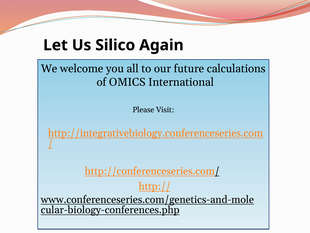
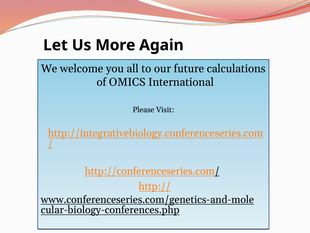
Silico: Silico -> More
